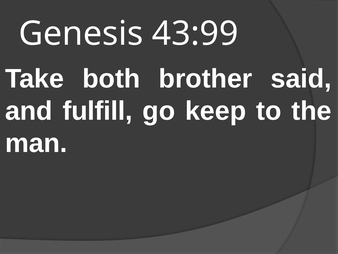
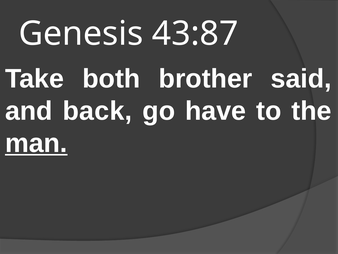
43:99: 43:99 -> 43:87
fulfill: fulfill -> back
keep: keep -> have
man underline: none -> present
